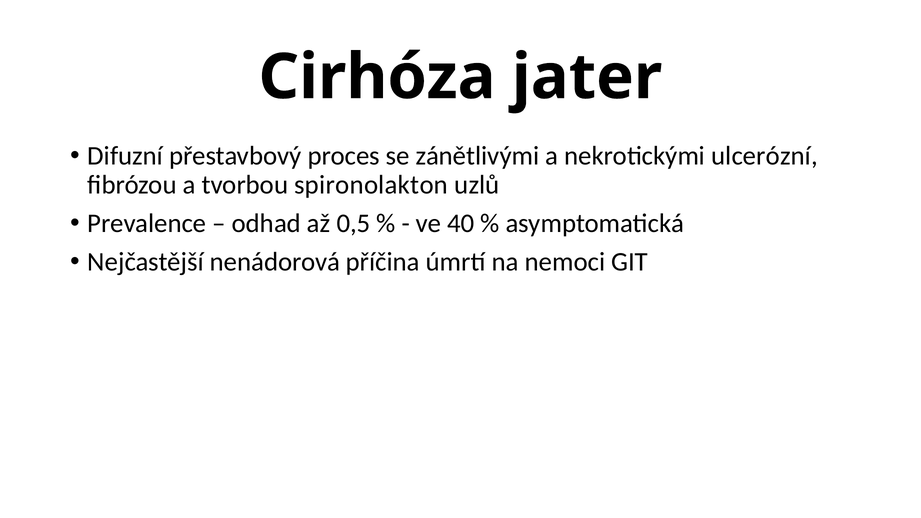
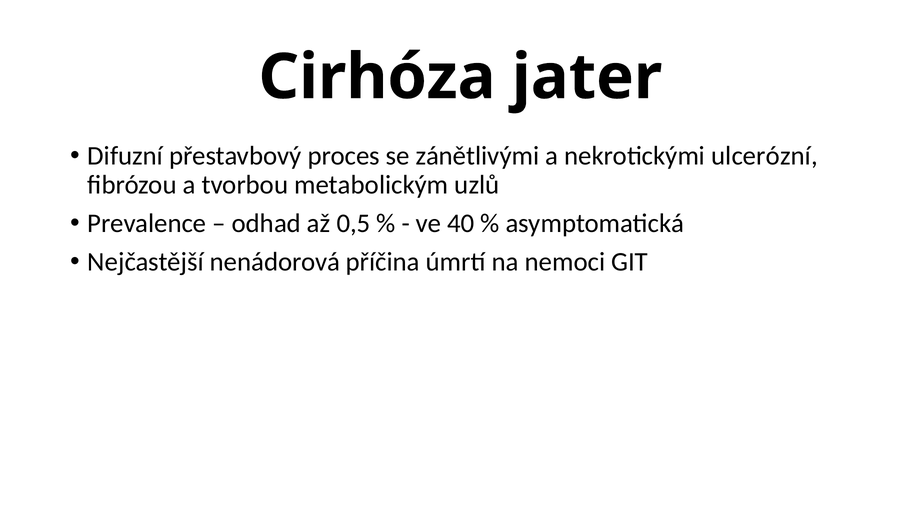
spironolakton: spironolakton -> metabolickým
